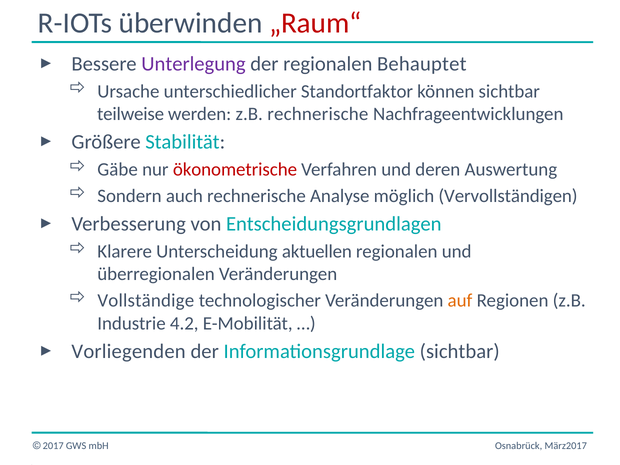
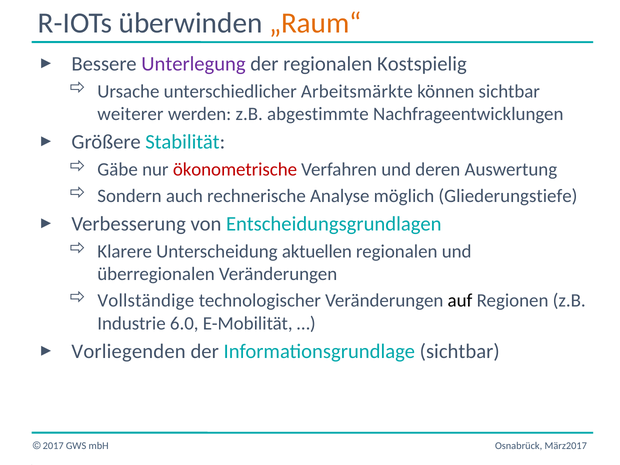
„Raum“ colour: red -> orange
Behauptet: Behauptet -> Kostspielig
Standortfaktor: Standortfaktor -> Arbeitsmärkte
teilweise: teilweise -> weiterer
z.B rechnerische: rechnerische -> abgestimmte
Vervollständigen: Vervollständigen -> Gliederungstiefe
auf colour: orange -> black
4.2: 4.2 -> 6.0
